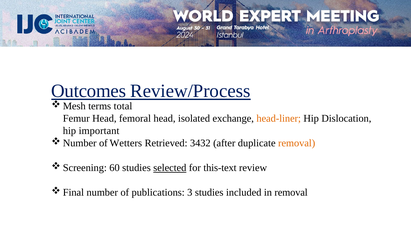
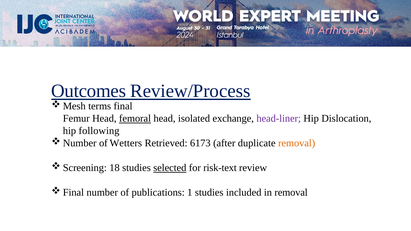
total: total -> final
femoral underline: none -> present
head-liner colour: orange -> purple
important: important -> following
3432: 3432 -> 6173
60: 60 -> 18
this-text: this-text -> risk-text
3: 3 -> 1
